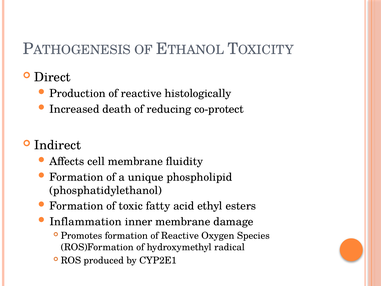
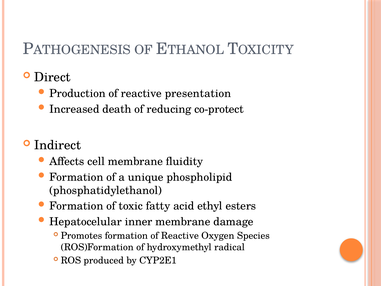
histologically: histologically -> presentation
Inflammation: Inflammation -> Hepatocelular
